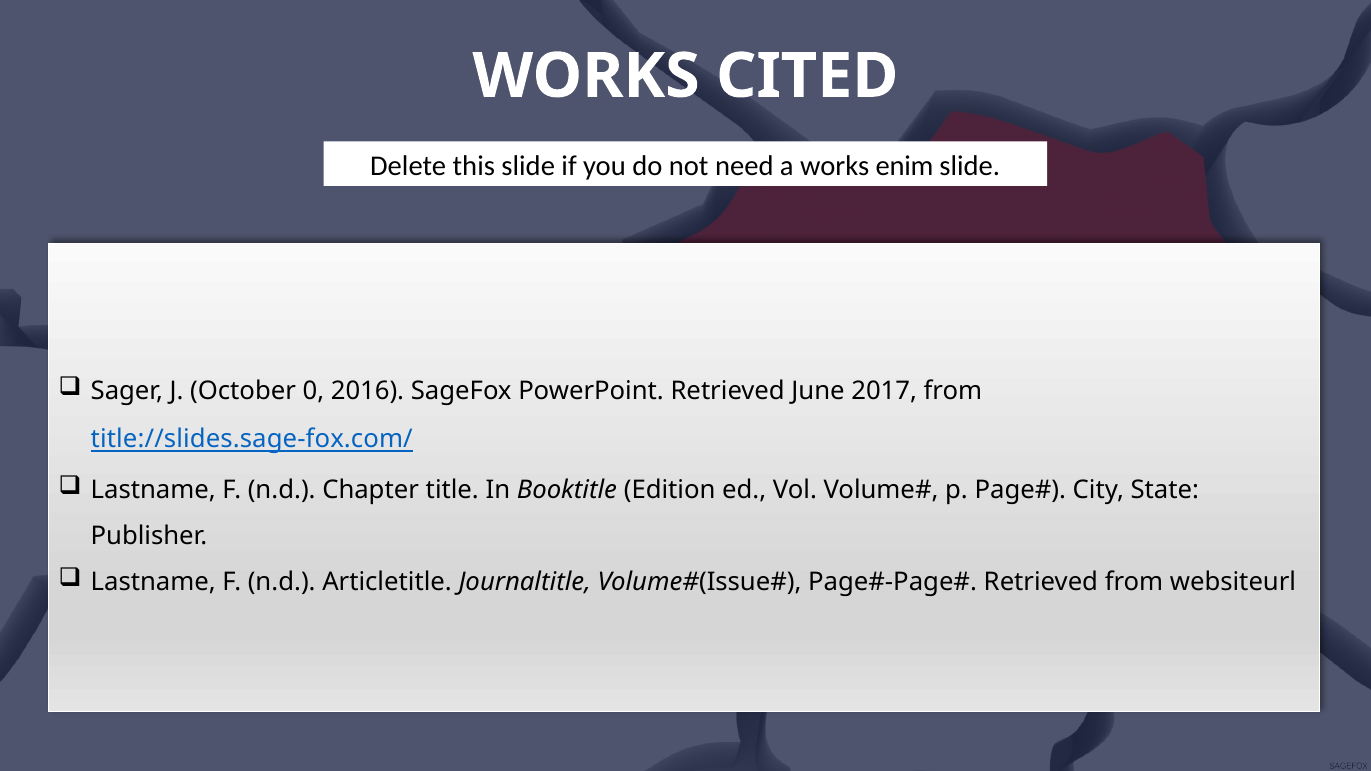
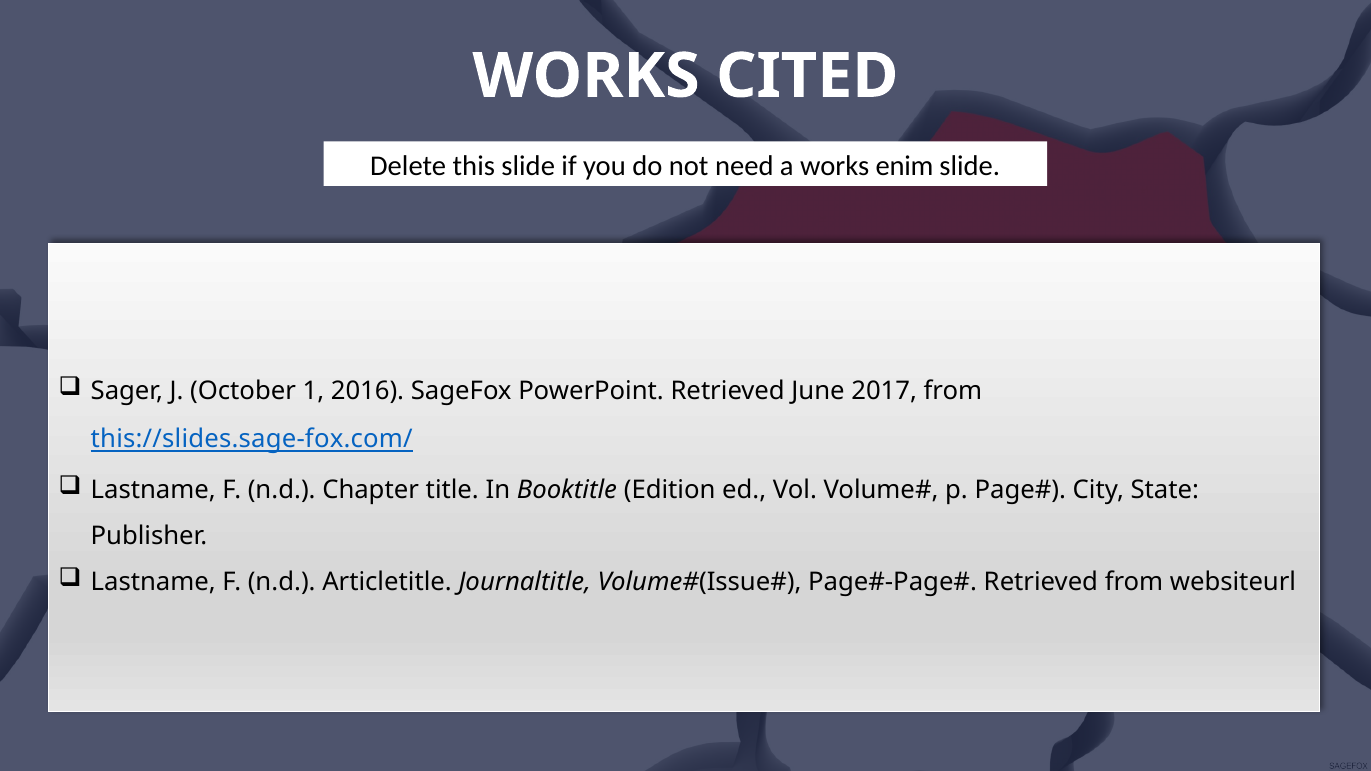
0: 0 -> 1
title://slides.sage-fox.com/: title://slides.sage-fox.com/ -> this://slides.sage-fox.com/
